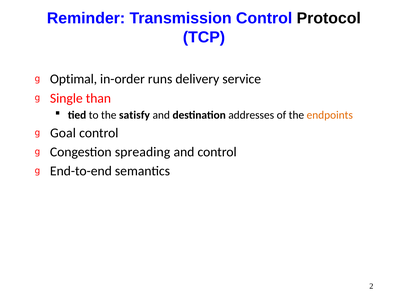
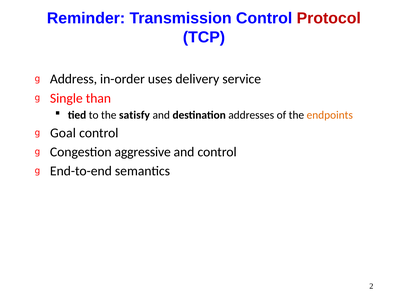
Protocol colour: black -> red
Optimal: Optimal -> Address
runs: runs -> uses
spreading: spreading -> aggressive
